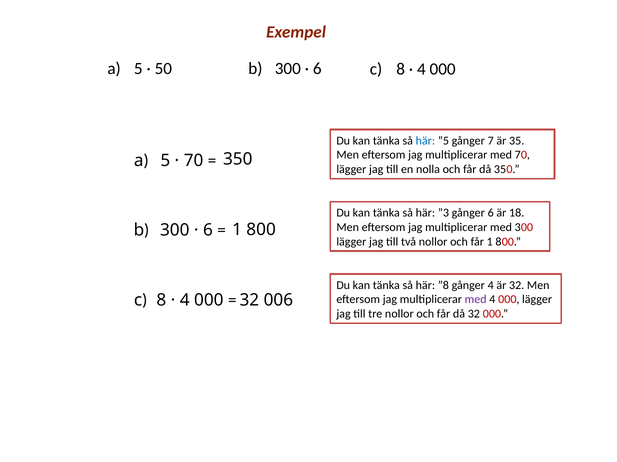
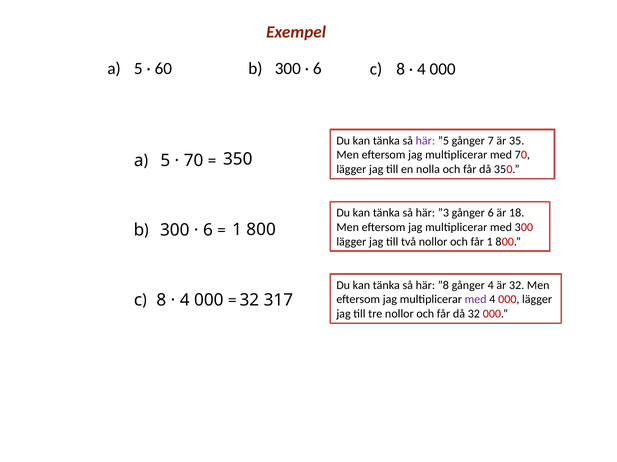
50: 50 -> 60
här at (425, 141) colour: blue -> purple
006: 006 -> 317
